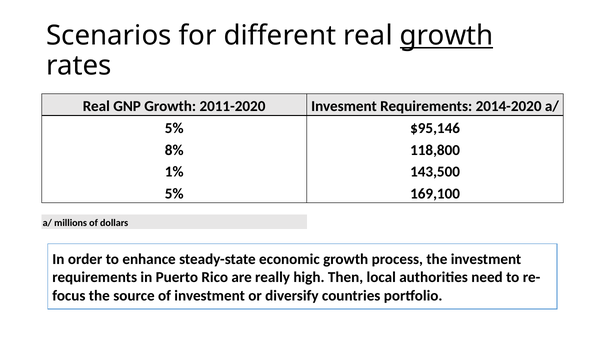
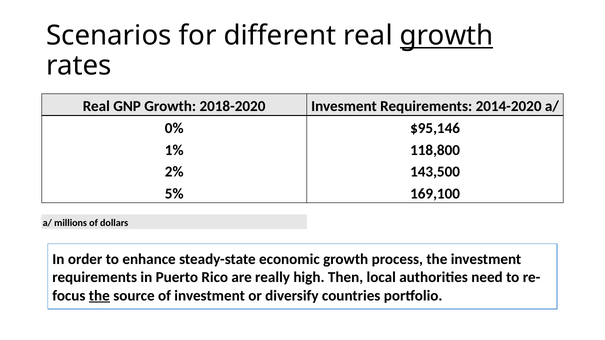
2011-2020: 2011-2020 -> 2018-2020
5% at (174, 128): 5% -> 0%
8%: 8% -> 1%
1%: 1% -> 2%
the at (99, 296) underline: none -> present
